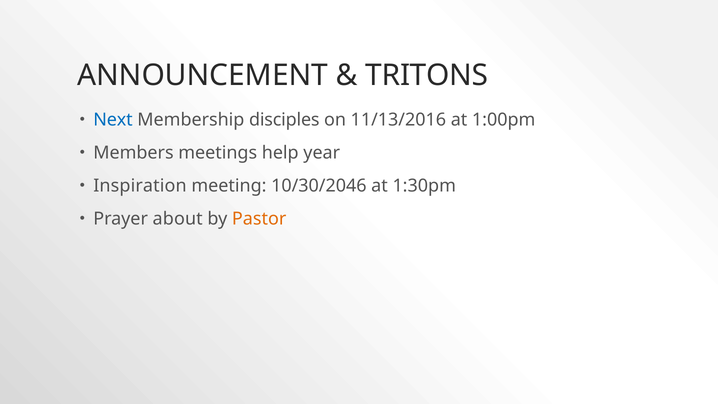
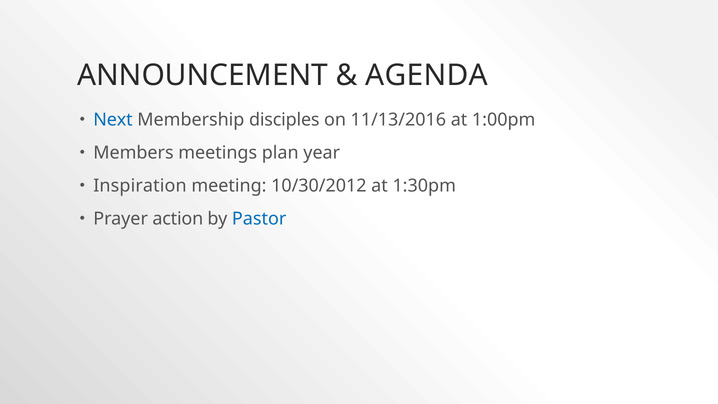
TRITONS: TRITONS -> AGENDA
help: help -> plan
10/30/2046: 10/30/2046 -> 10/30/2012
about: about -> action
Pastor colour: orange -> blue
